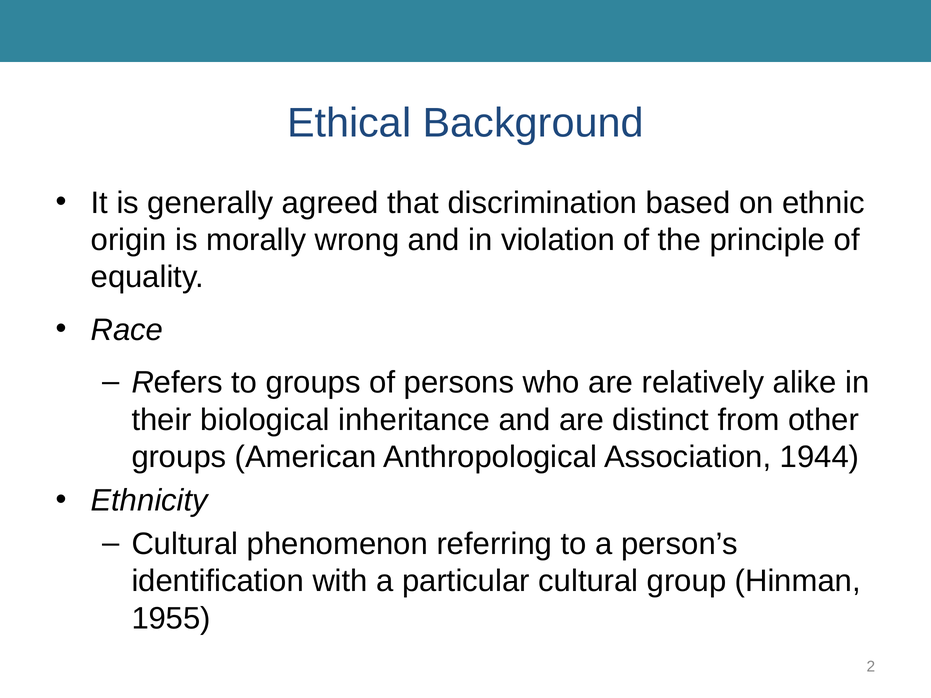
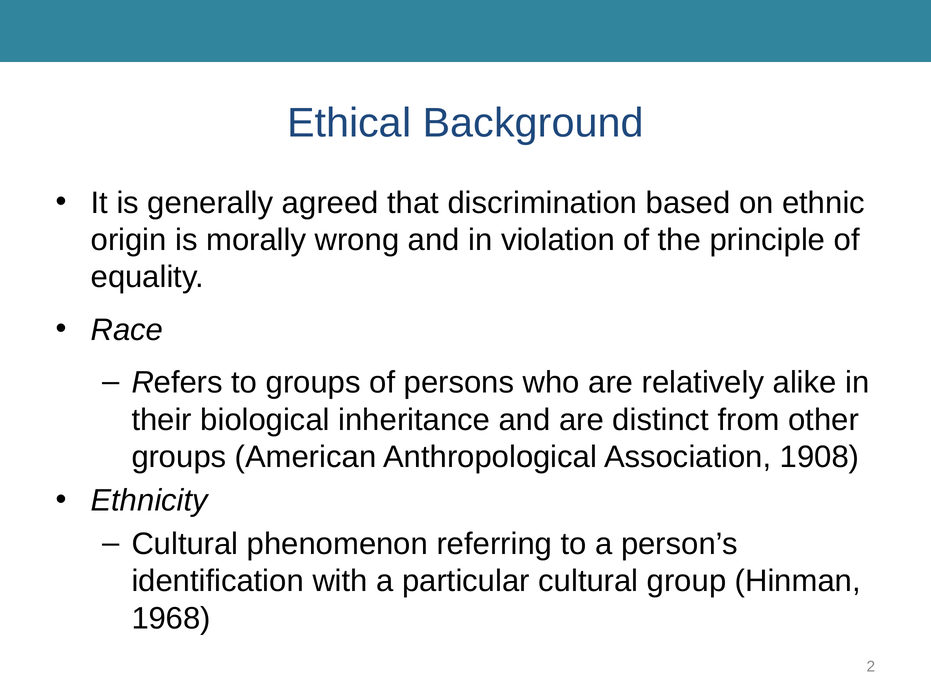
1944: 1944 -> 1908
1955: 1955 -> 1968
